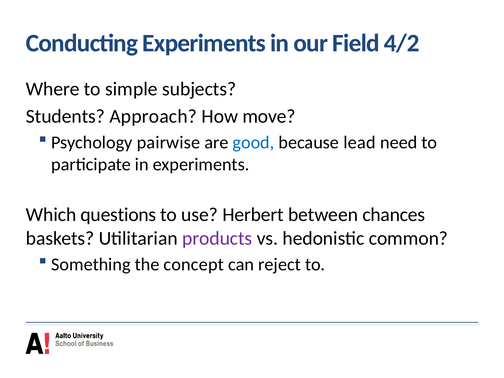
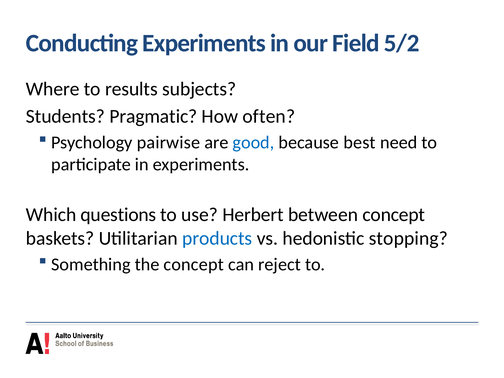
4/2: 4/2 -> 5/2
simple: simple -> results
Approach: Approach -> Pragmatic
move: move -> often
lead: lead -> best
between chances: chances -> concept
products colour: purple -> blue
common: common -> stopping
